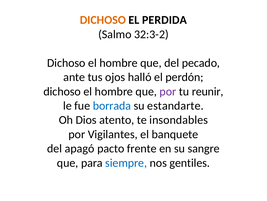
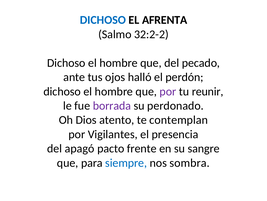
DICHOSO at (103, 20) colour: orange -> blue
PERDIDA: PERDIDA -> AFRENTA
32:3-2: 32:3-2 -> 32:2-2
borrada colour: blue -> purple
estandarte: estandarte -> perdonado
insondables: insondables -> contemplan
banquete: banquete -> presencia
gentiles: gentiles -> sombra
